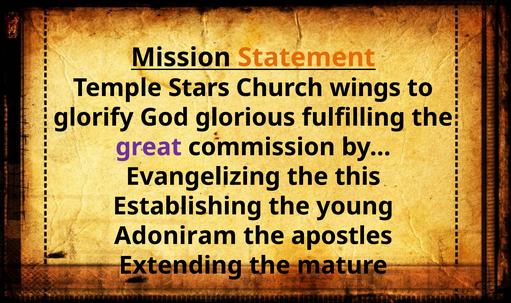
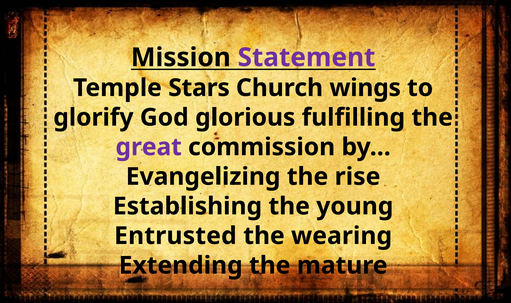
Statement colour: orange -> purple
this: this -> rise
Adoniram: Adoniram -> Entrusted
apostles: apostles -> wearing
